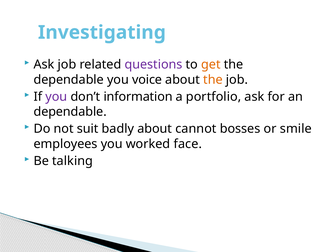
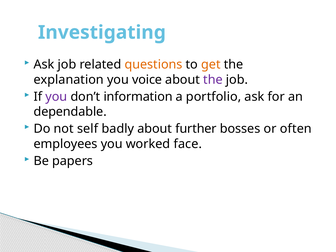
questions colour: purple -> orange
dependable at (69, 80): dependable -> explanation
the at (213, 80) colour: orange -> purple
suit: suit -> self
cannot: cannot -> further
smile: smile -> often
talking: talking -> papers
